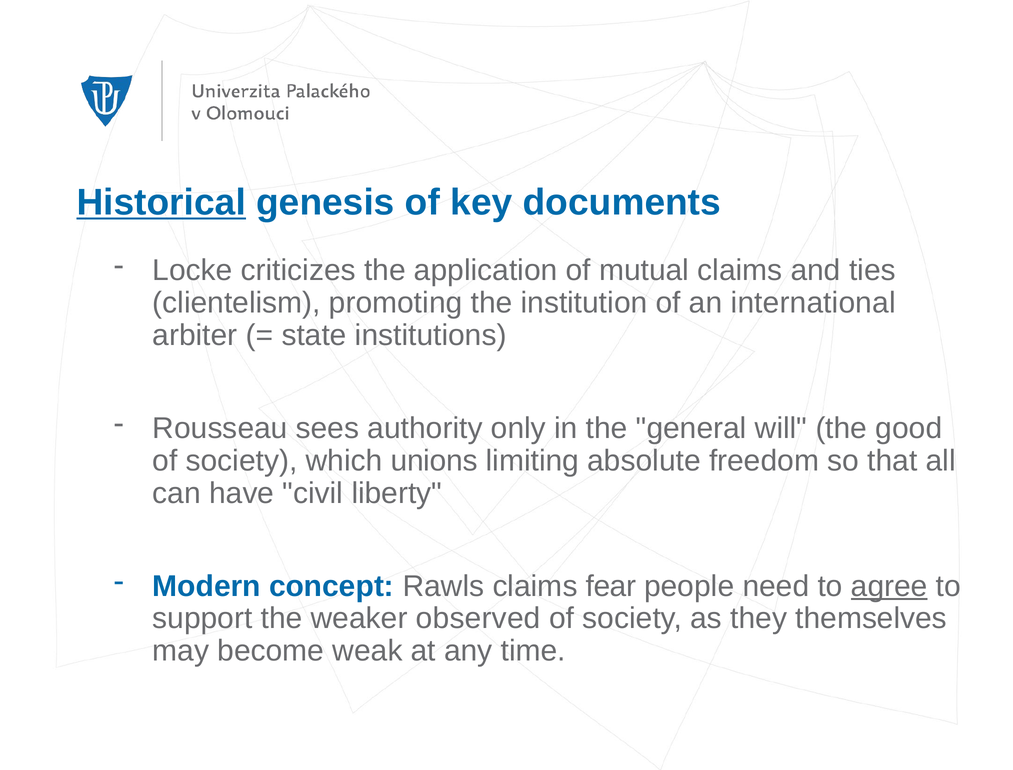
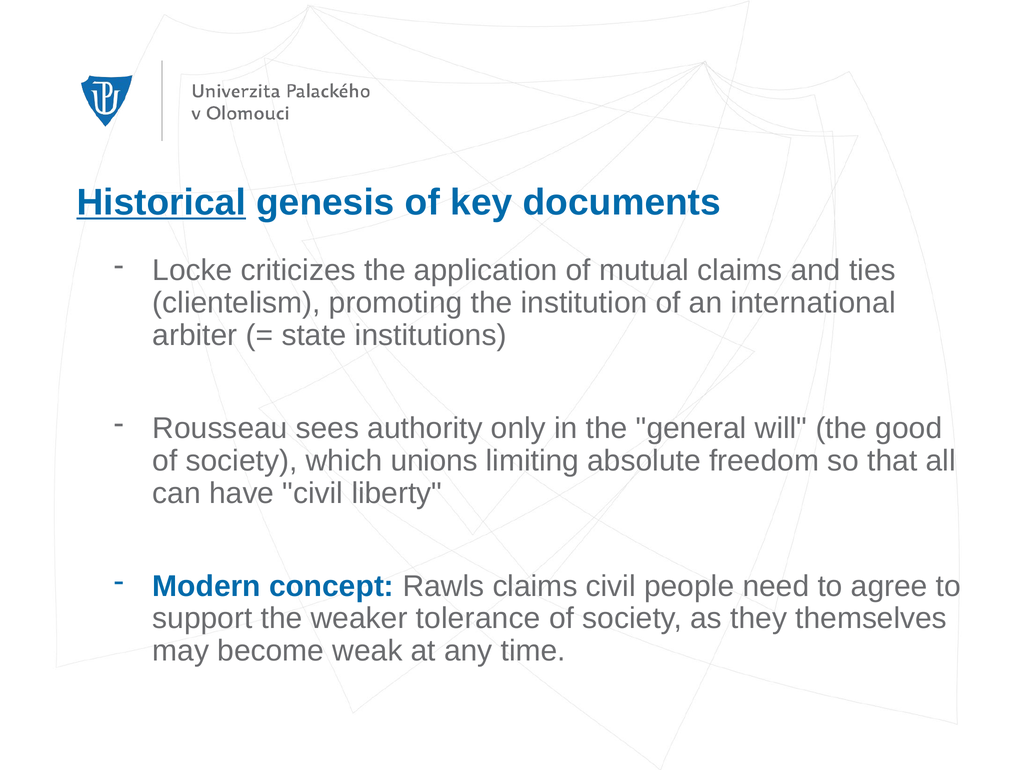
claims fear: fear -> civil
agree underline: present -> none
observed: observed -> tolerance
